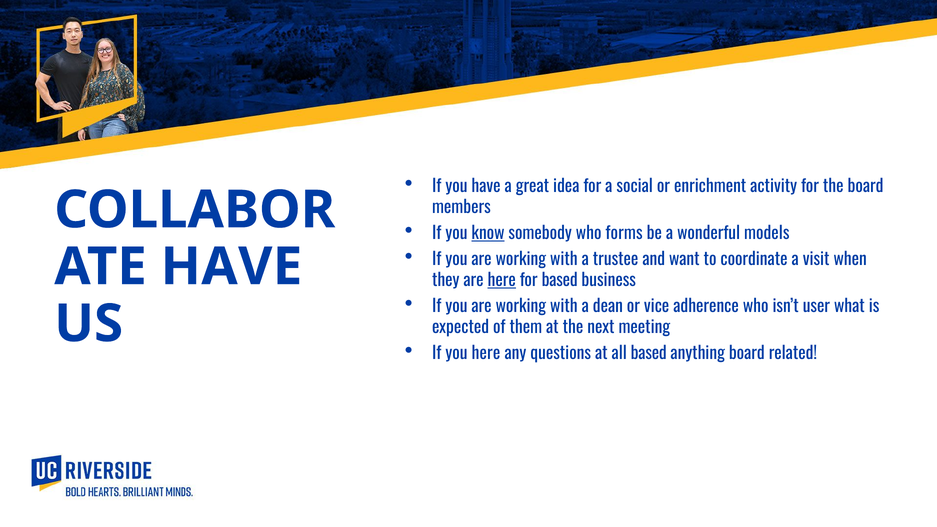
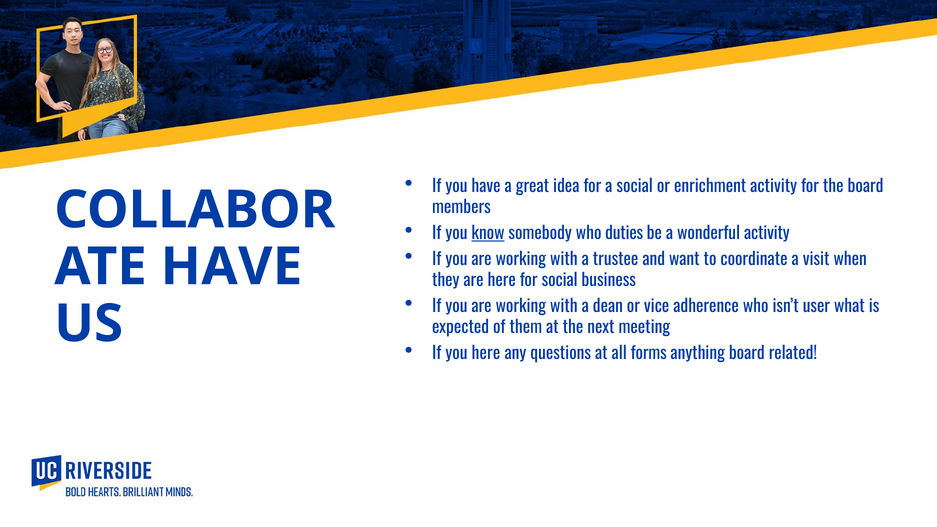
forms: forms -> duties
wonderful models: models -> activity
here at (502, 280) underline: present -> none
for based: based -> social
all based: based -> forms
